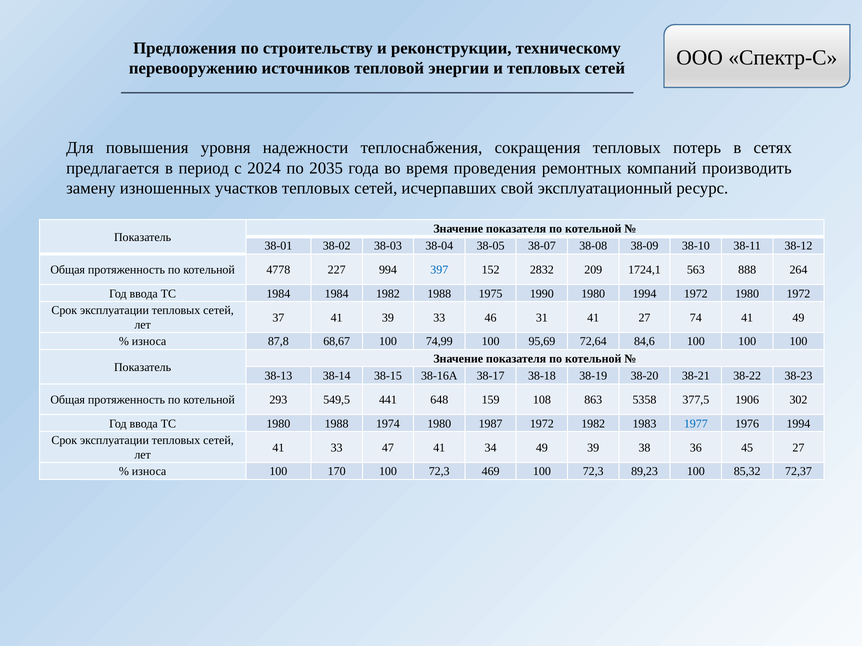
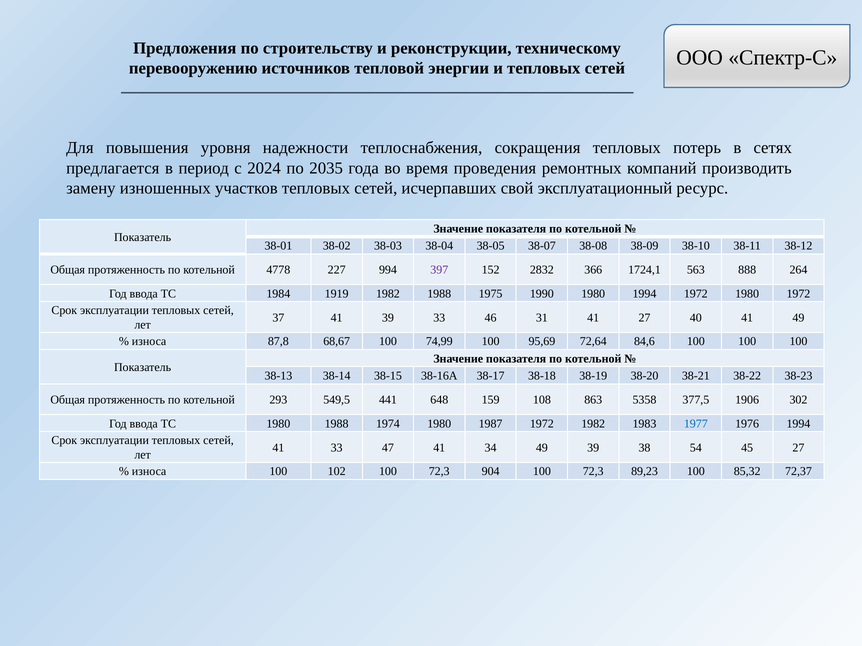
397 colour: blue -> purple
209: 209 -> 366
1984 1984: 1984 -> 1919
74: 74 -> 40
36: 36 -> 54
170: 170 -> 102
469: 469 -> 904
